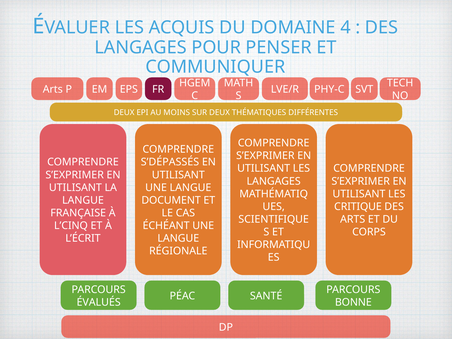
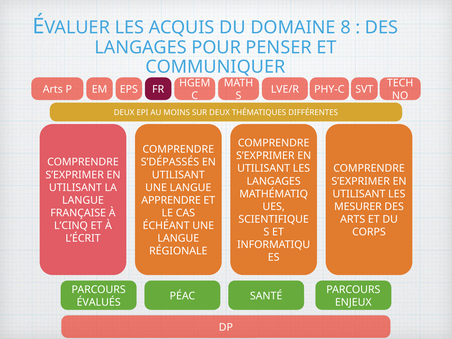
4: 4 -> 8
DOCUMENT: DOCUMENT -> APPRENDRE
CRITIQUE: CRITIQUE -> MESURER
BONNE: BONNE -> ENJEUX
